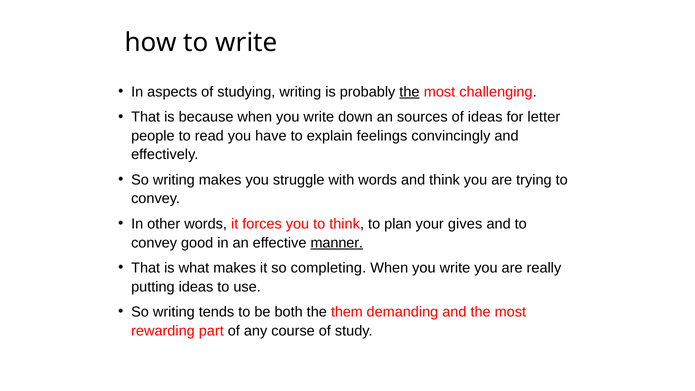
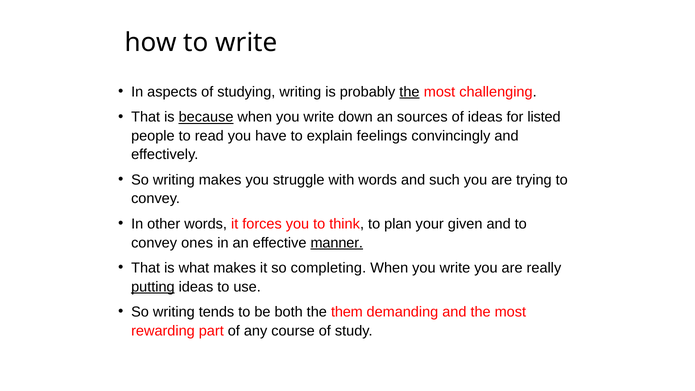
because underline: none -> present
letter: letter -> listed
and think: think -> such
gives: gives -> given
good: good -> ones
putting underline: none -> present
